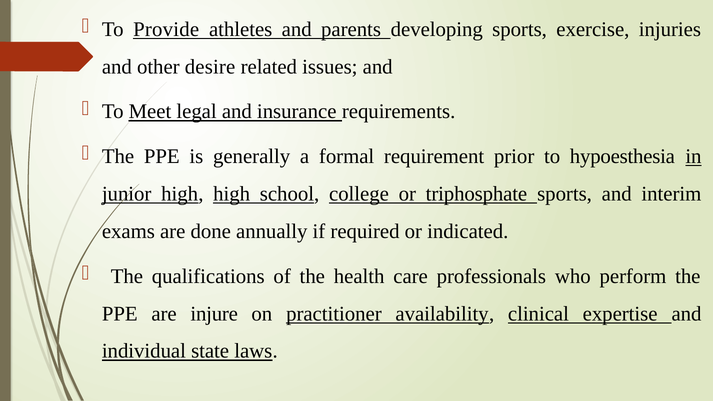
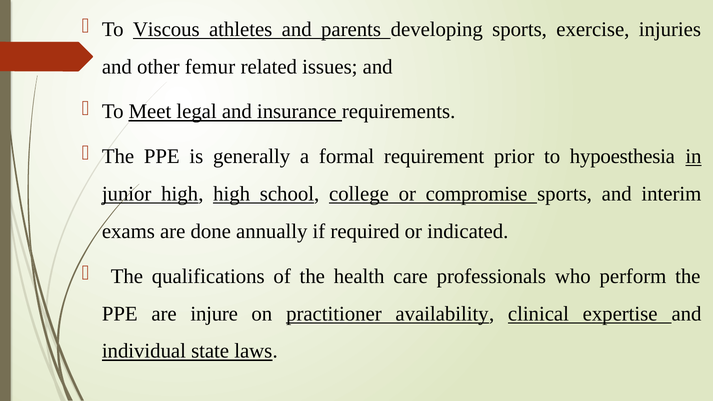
Provide: Provide -> Viscous
desire: desire -> femur
triphosphate: triphosphate -> compromise
